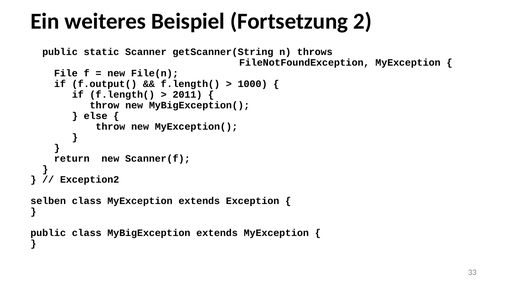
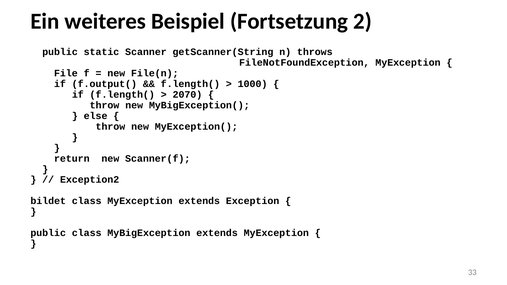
2011: 2011 -> 2070
selben: selben -> bildet
